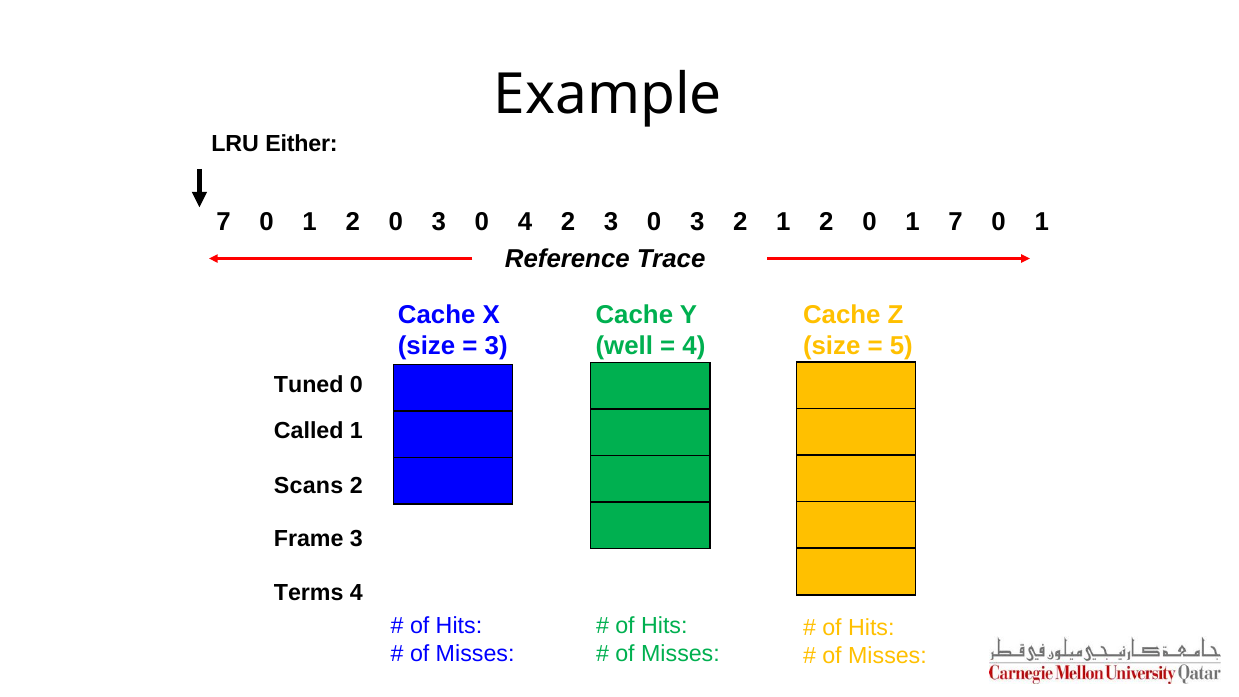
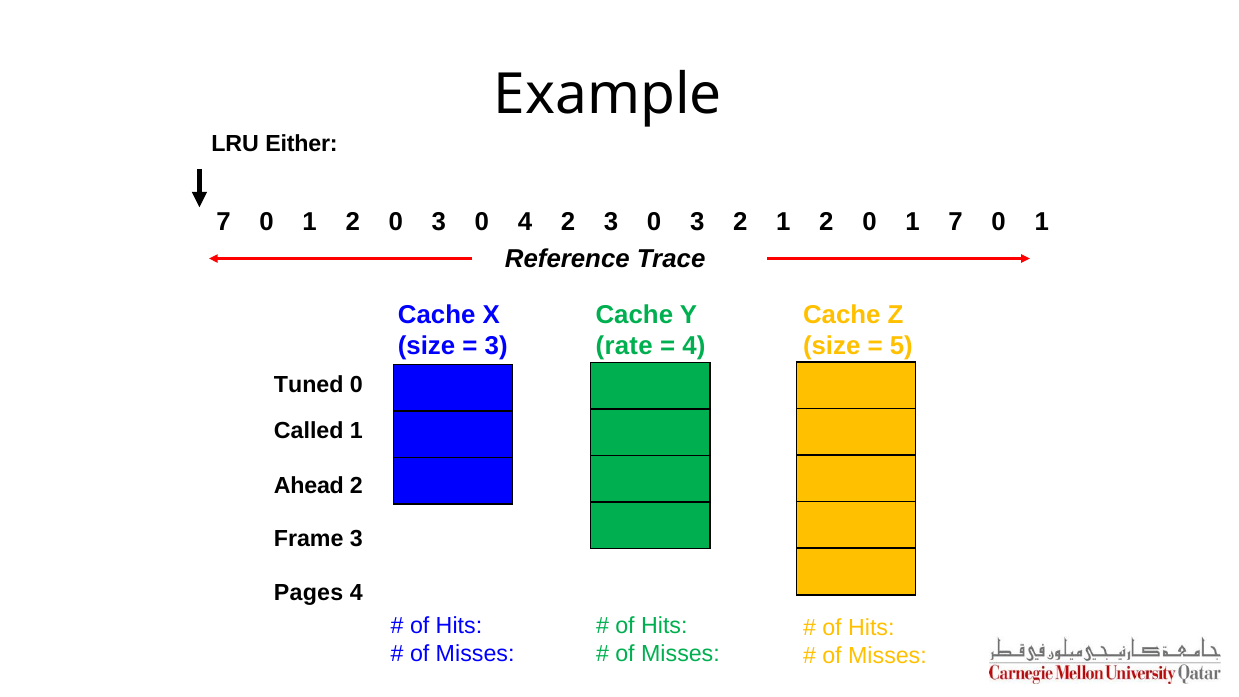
well: well -> rate
Scans: Scans -> Ahead
Terms: Terms -> Pages
